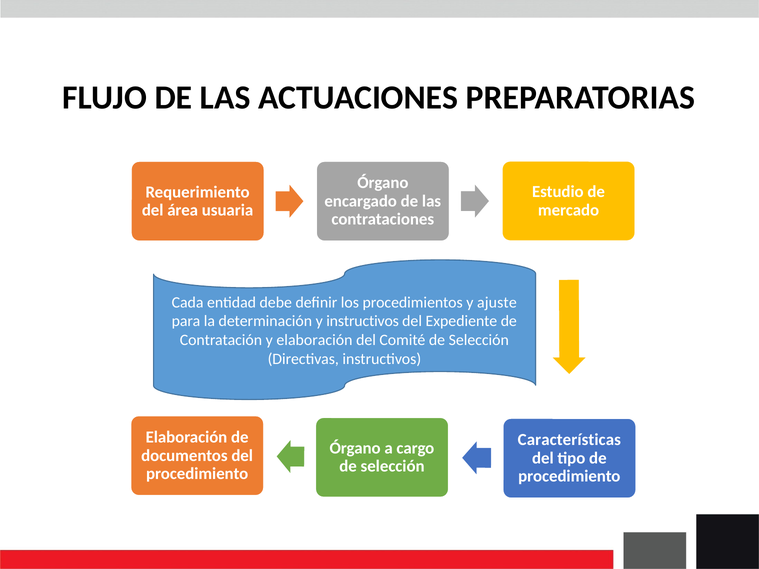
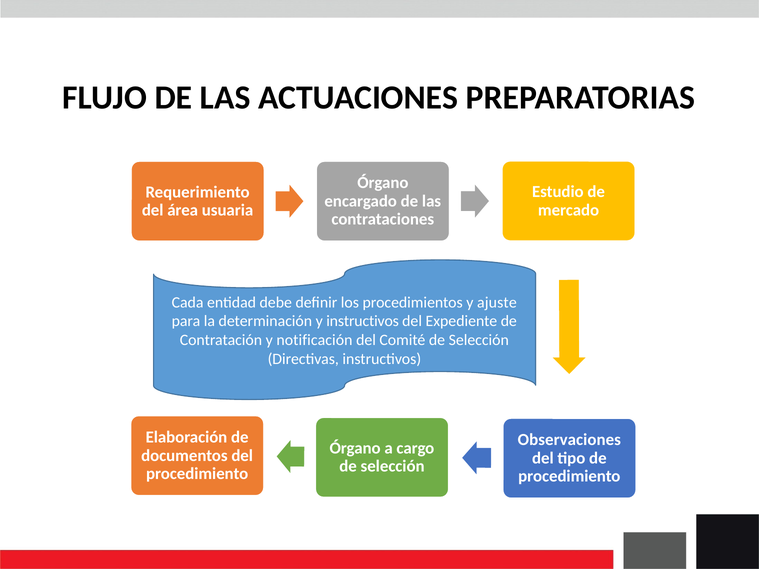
y elaboración: elaboración -> notificación
Características: Características -> Observaciones
